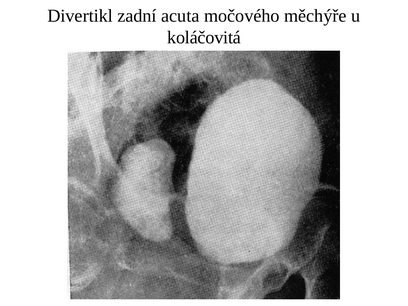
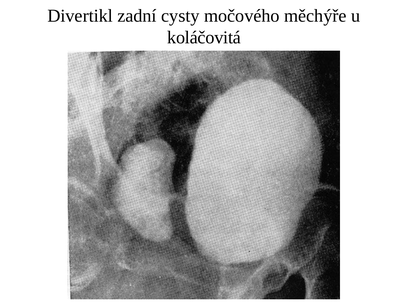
acuta: acuta -> cysty
